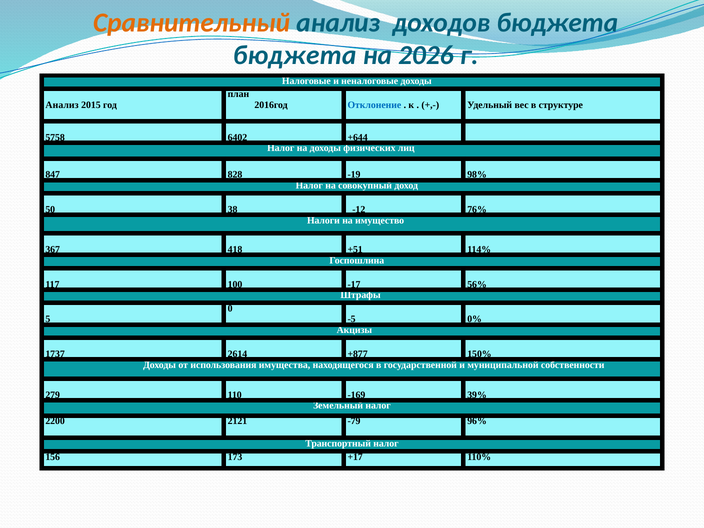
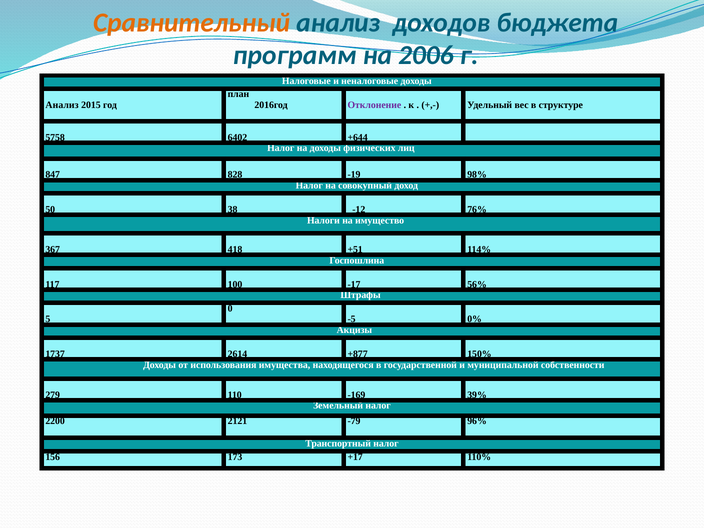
бюджета at (295, 55): бюджета -> программ
2026: 2026 -> 2006
Отклонение colour: blue -> purple
